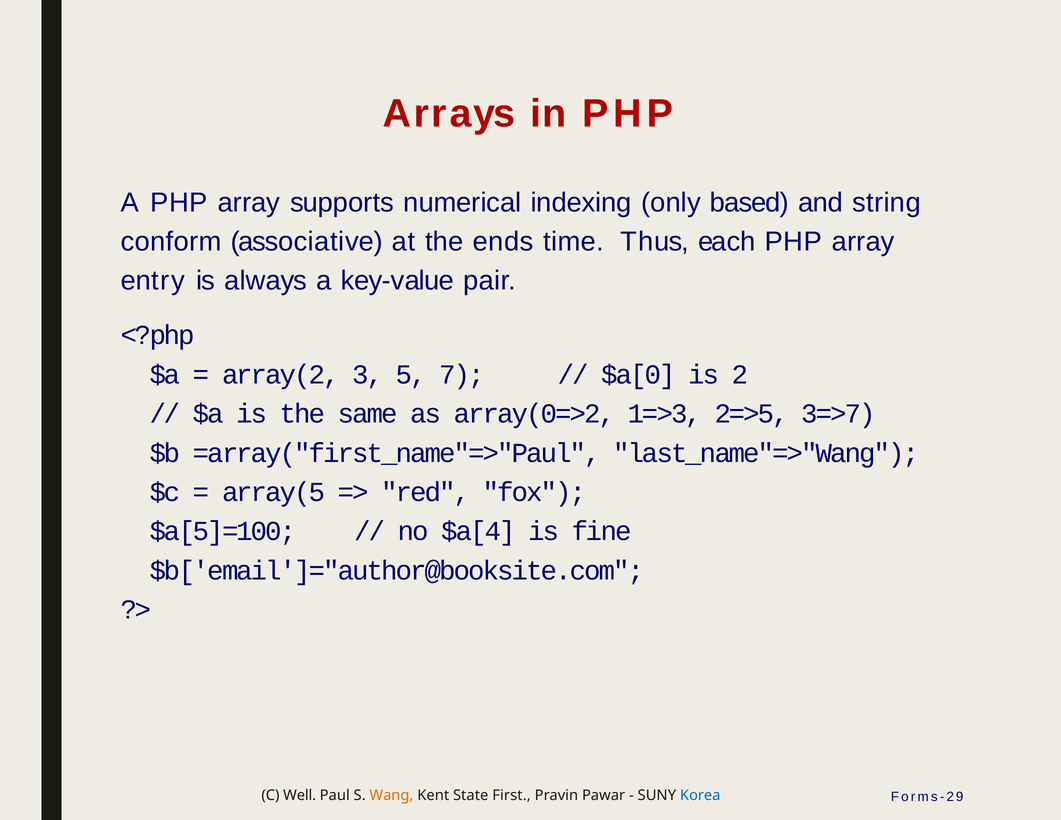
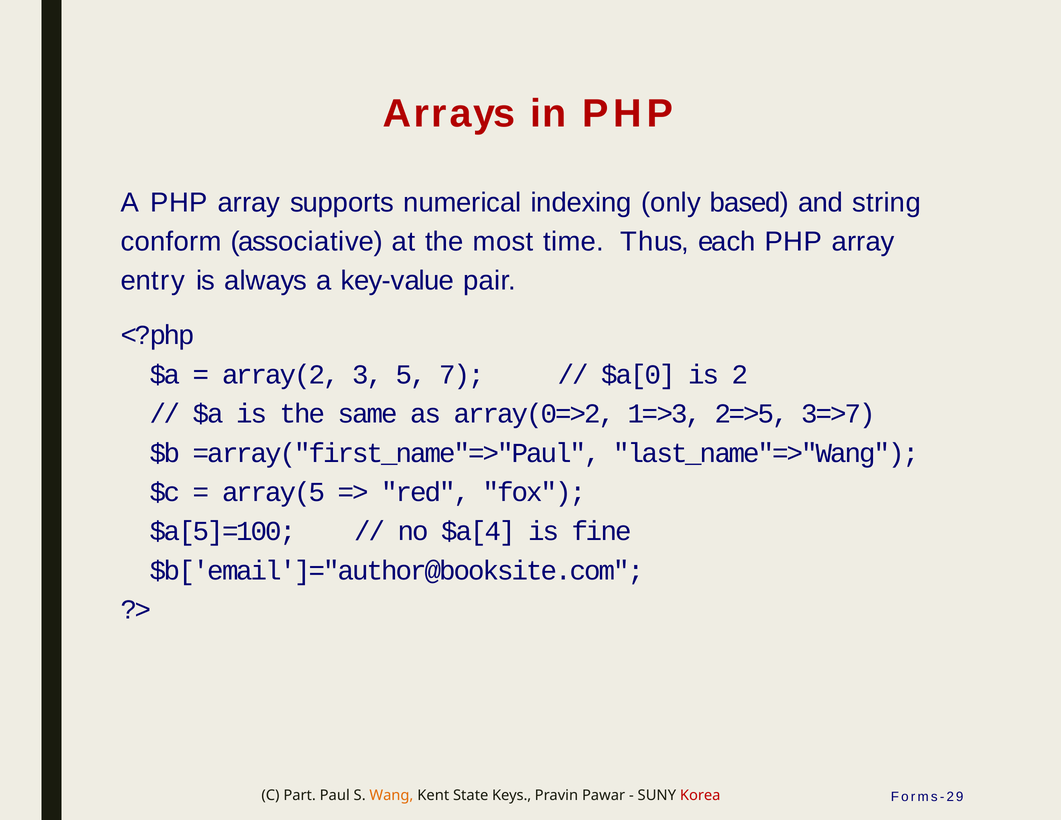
ends: ends -> most
Well: Well -> Part
First: First -> Keys
Korea colour: blue -> red
